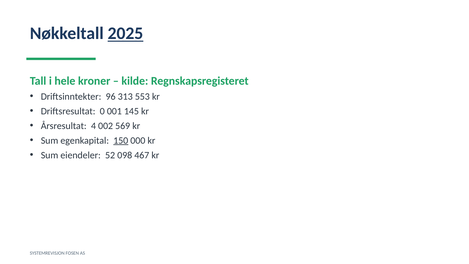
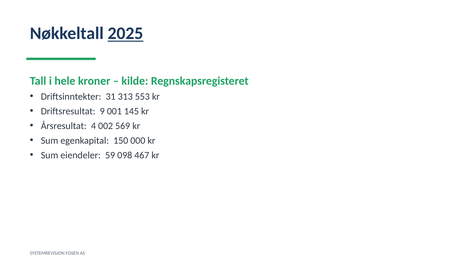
96: 96 -> 31
0: 0 -> 9
150 underline: present -> none
52: 52 -> 59
